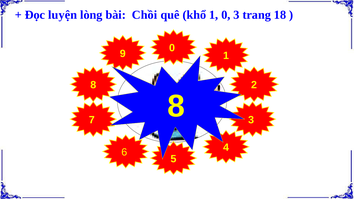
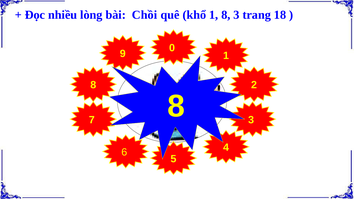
luyện: luyện -> nhiều
1 0: 0 -> 8
